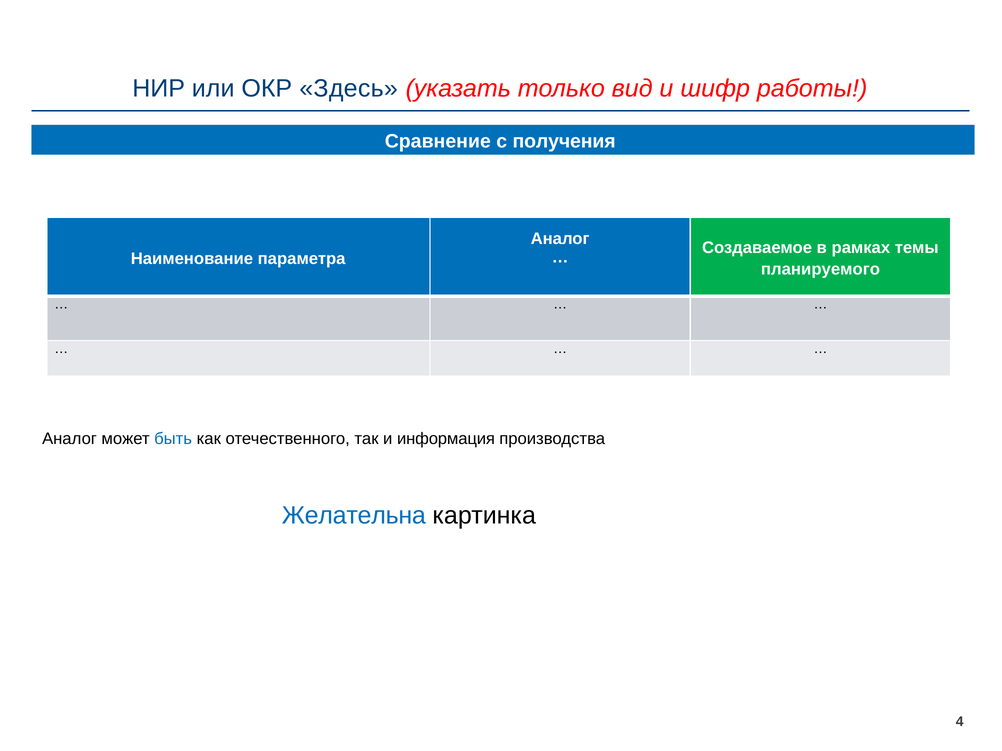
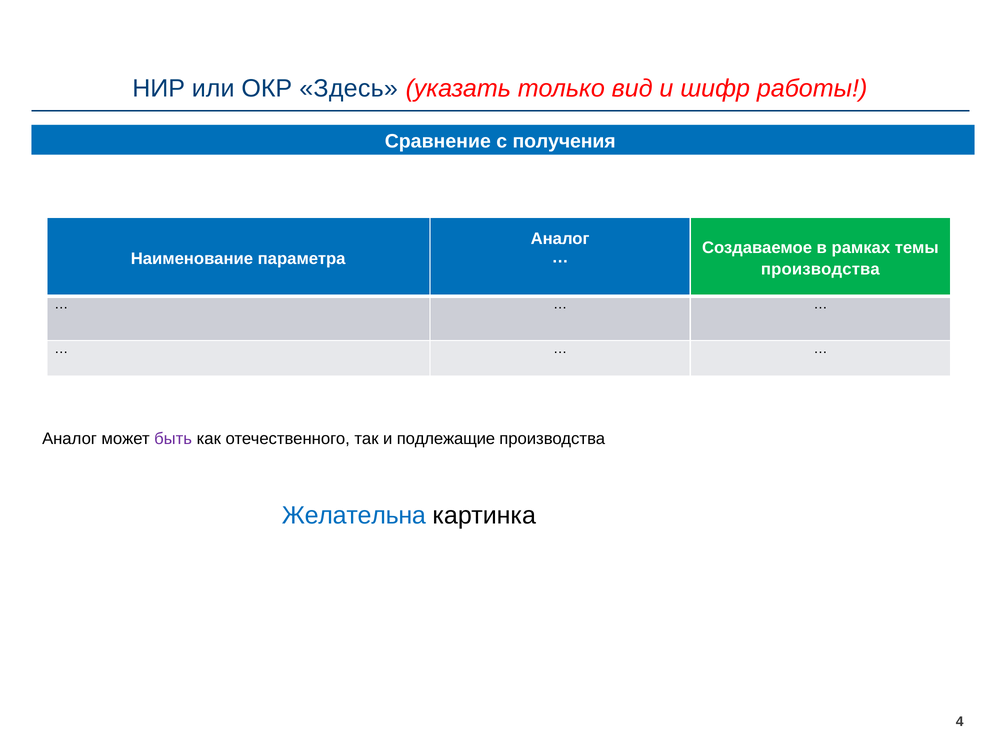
планируемого at (820, 270): планируемого -> производства
быть colour: blue -> purple
информация: информация -> подлежащие
